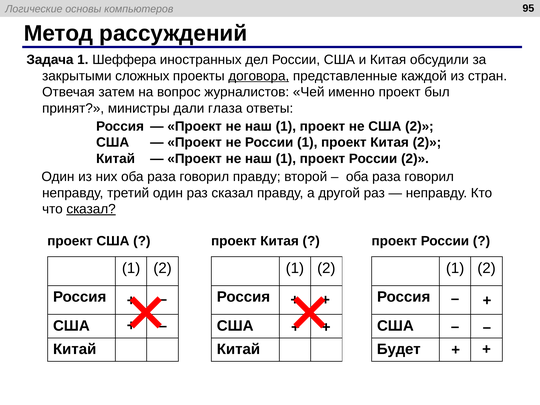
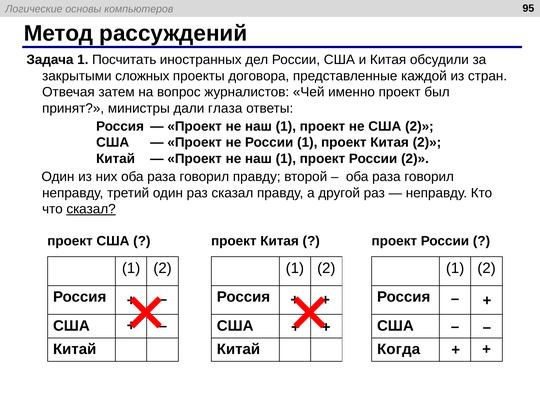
Шеффера: Шеффера -> Посчитать
договора underline: present -> none
Будет: Будет -> Когда
